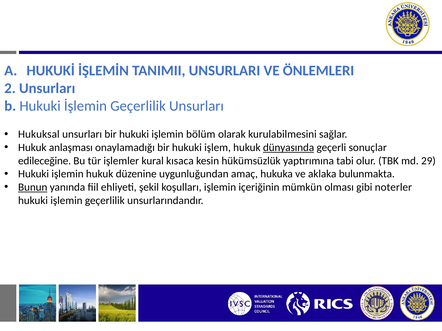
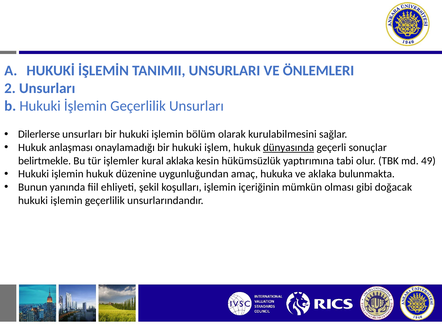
Hukuksal: Hukuksal -> Dilerlerse
edileceğine: edileceğine -> belirtmekle
kural kısaca: kısaca -> aklaka
29: 29 -> 49
Bunun underline: present -> none
noterler: noterler -> doğacak
